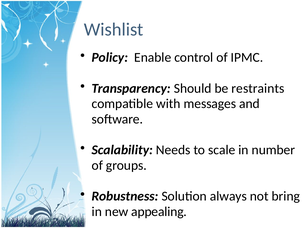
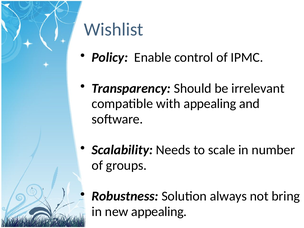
restraints: restraints -> irrelevant
with messages: messages -> appealing
